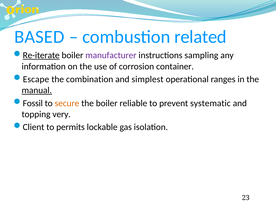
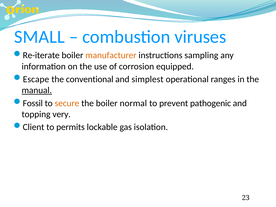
BASED: BASED -> SMALL
related: related -> viruses
Re-iterate underline: present -> none
manufacturer colour: purple -> orange
container: container -> equipped
combination: combination -> conventional
reliable: reliable -> normal
systematic: systematic -> pathogenic
